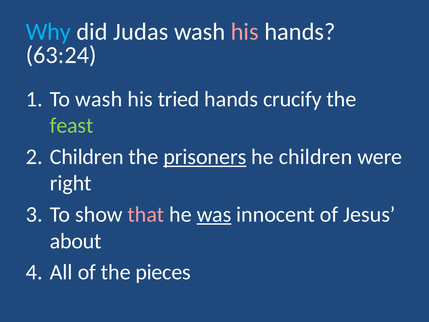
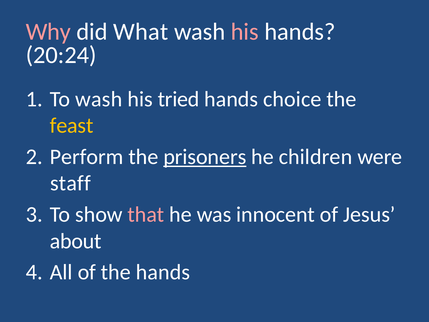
Why colour: light blue -> pink
Judas: Judas -> What
63:24: 63:24 -> 20:24
crucify: crucify -> choice
feast colour: light green -> yellow
Children at (87, 157): Children -> Perform
right: right -> staff
was underline: present -> none
the pieces: pieces -> hands
